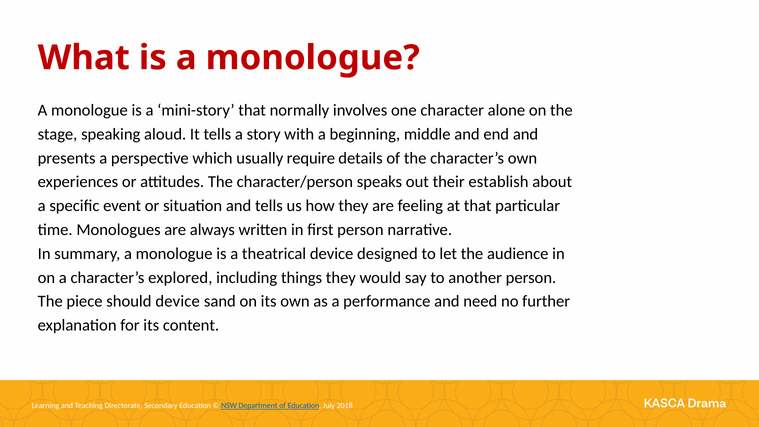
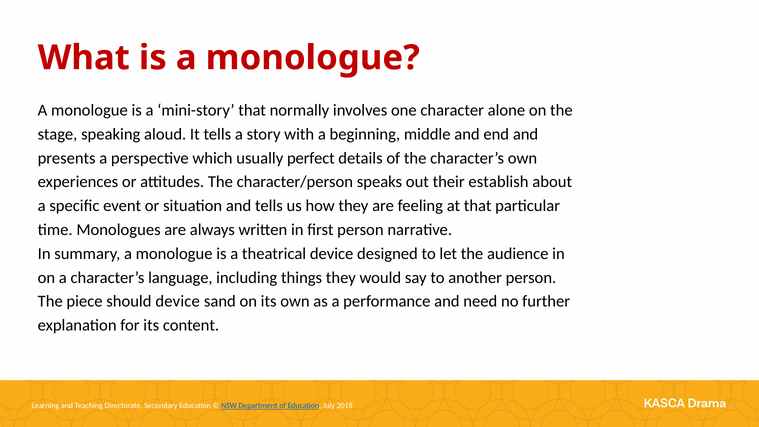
require: require -> perfect
explored: explored -> language
